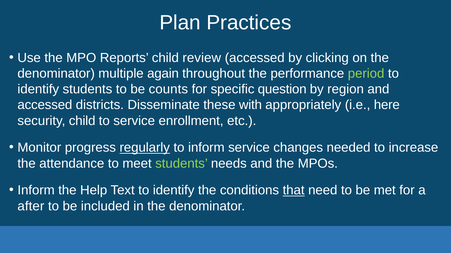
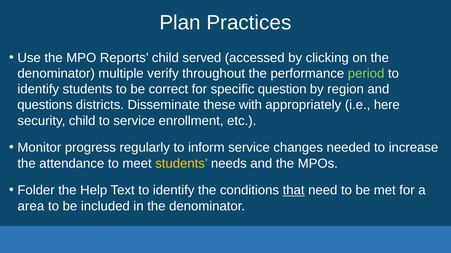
review: review -> served
again: again -> verify
counts: counts -> correct
accessed at (45, 105): accessed -> questions
regularly underline: present -> none
students at (182, 164) colour: light green -> yellow
Inform at (36, 191): Inform -> Folder
after: after -> area
